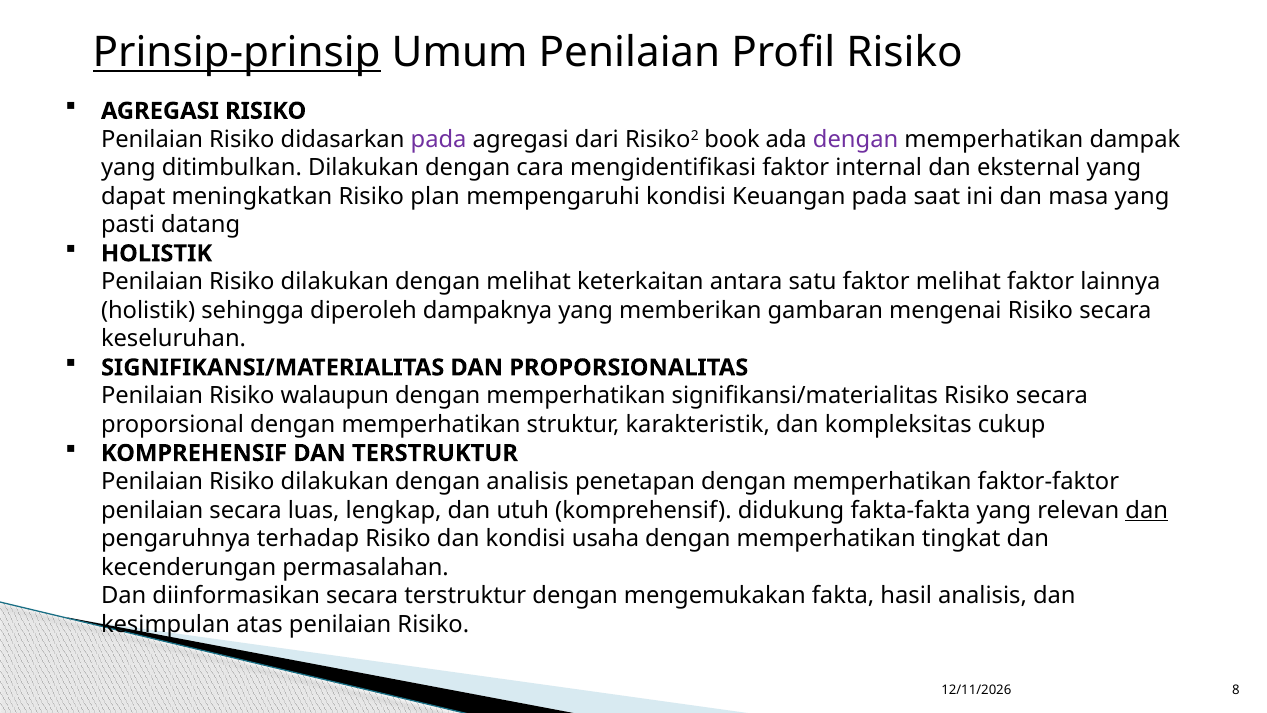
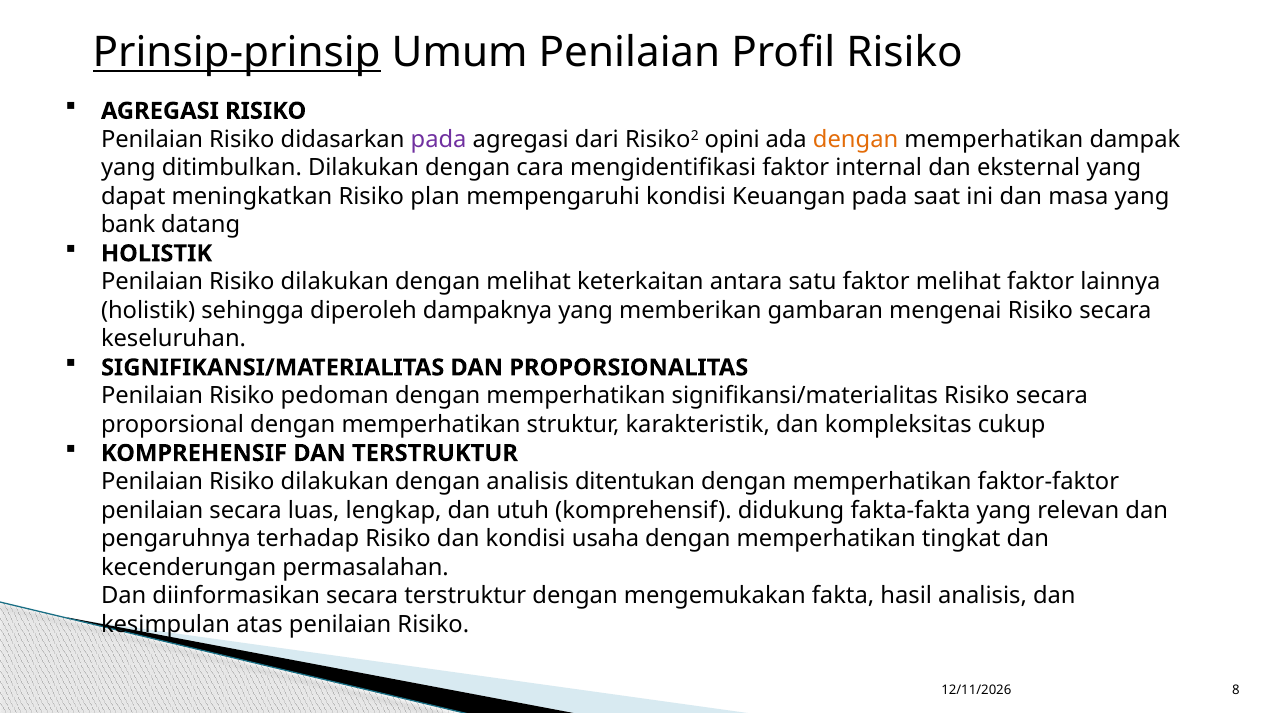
book: book -> opini
dengan at (856, 139) colour: purple -> orange
pasti: pasti -> bank
walaupun: walaupun -> pedoman
penetapan: penetapan -> ditentukan
dan at (1147, 510) underline: present -> none
